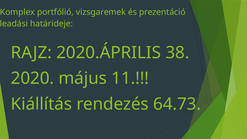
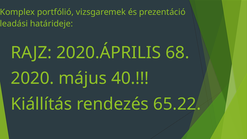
38: 38 -> 68
11: 11 -> 40
64.73: 64.73 -> 65.22
